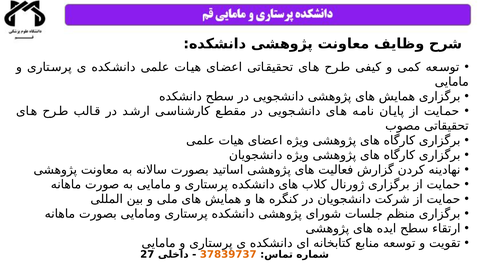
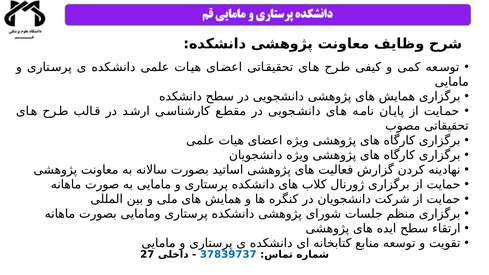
37839737 colour: orange -> blue
